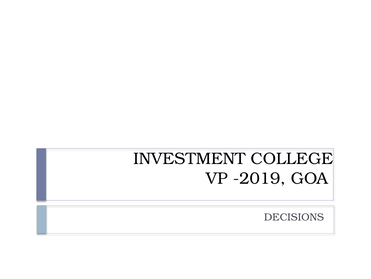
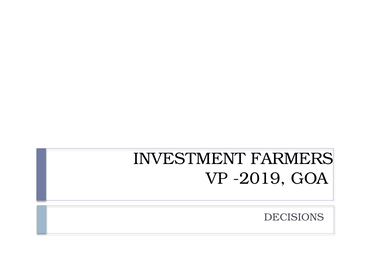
COLLEGE: COLLEGE -> FARMERS
